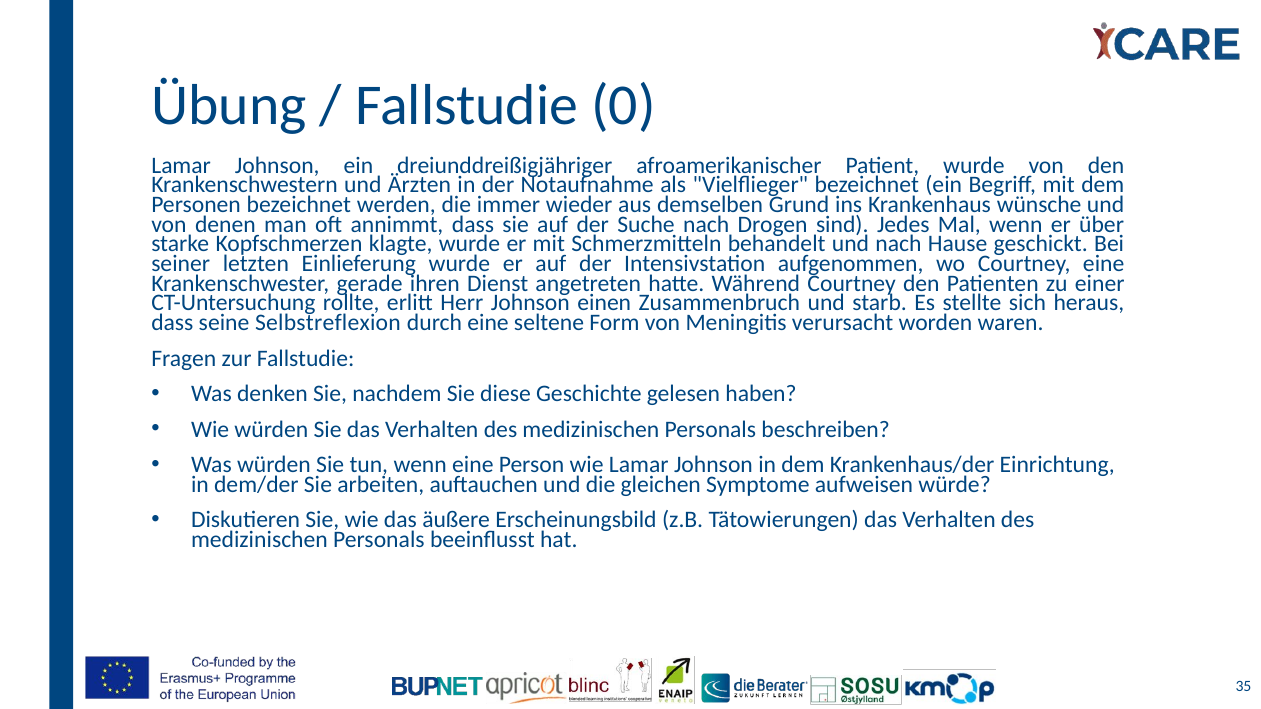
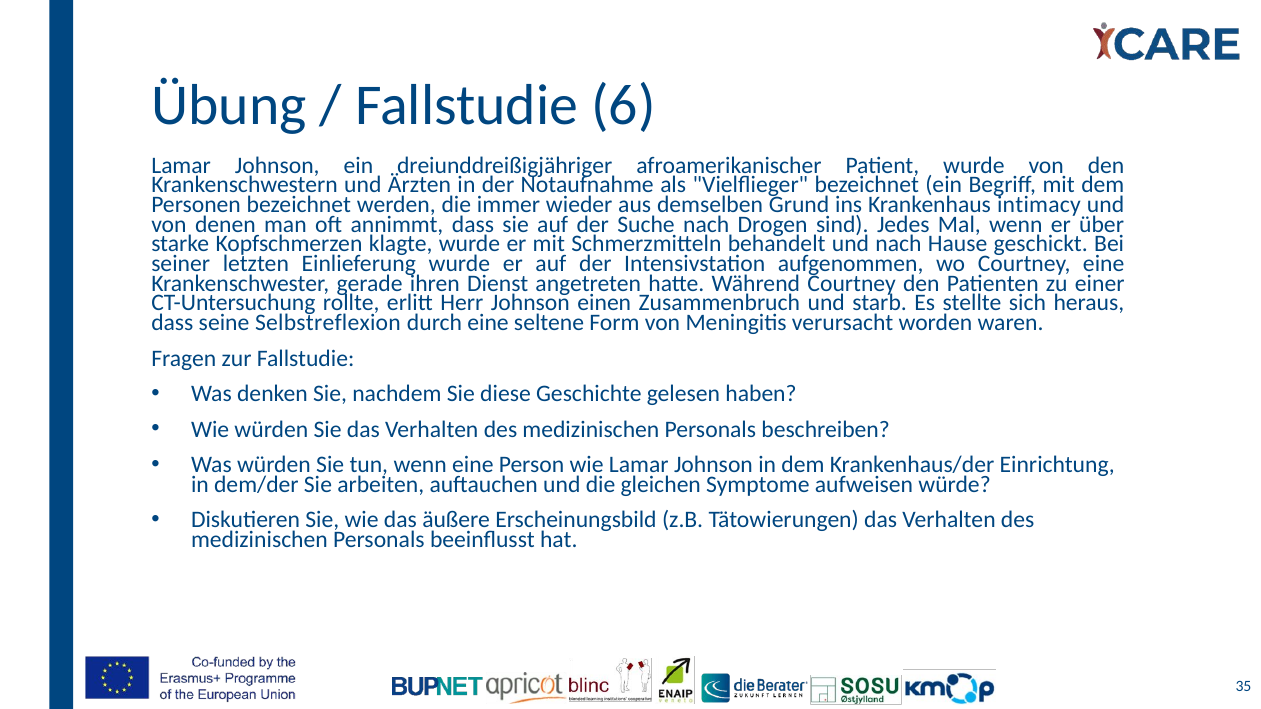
0: 0 -> 6
wünsche: wünsche -> intimacy
